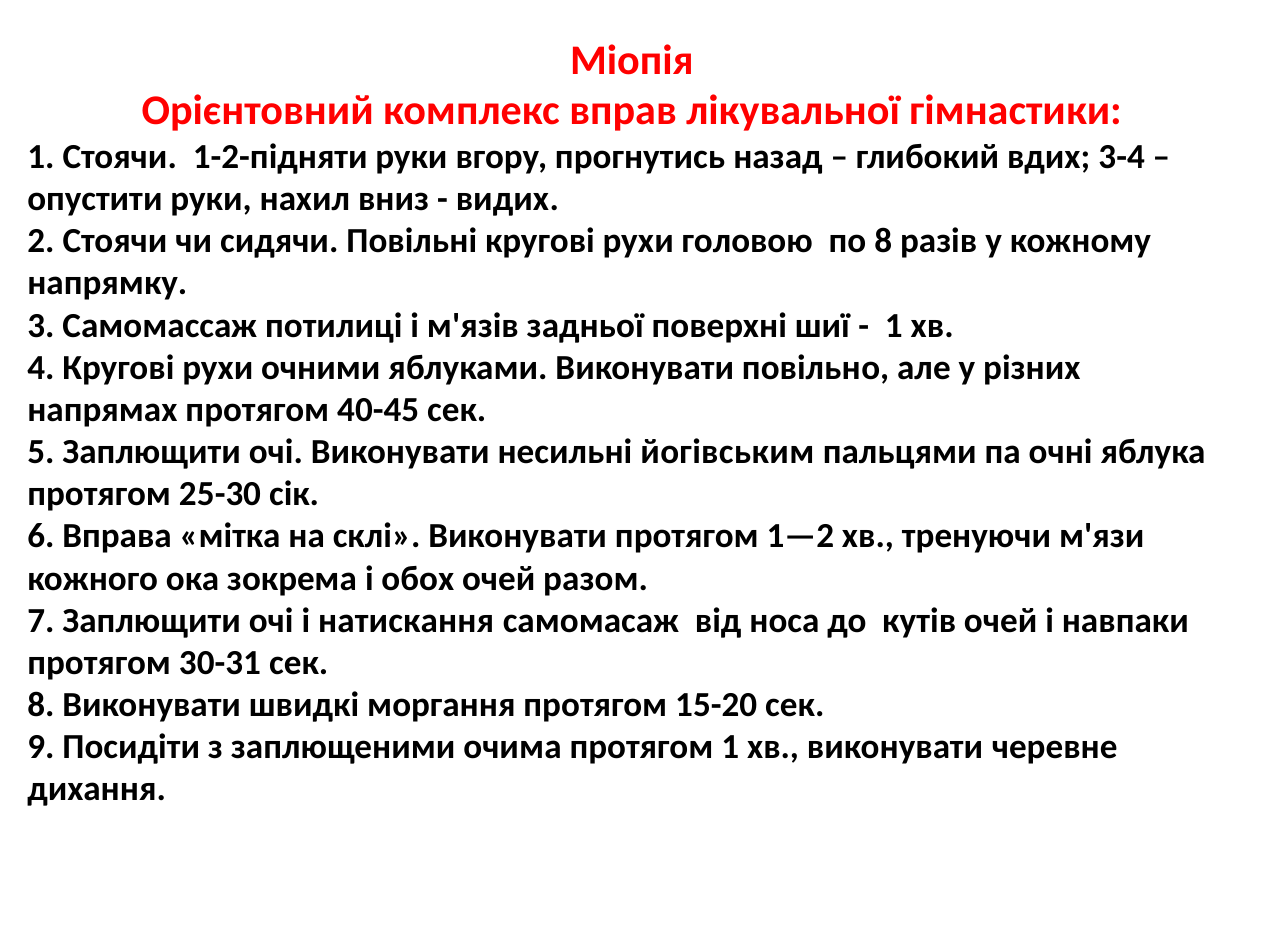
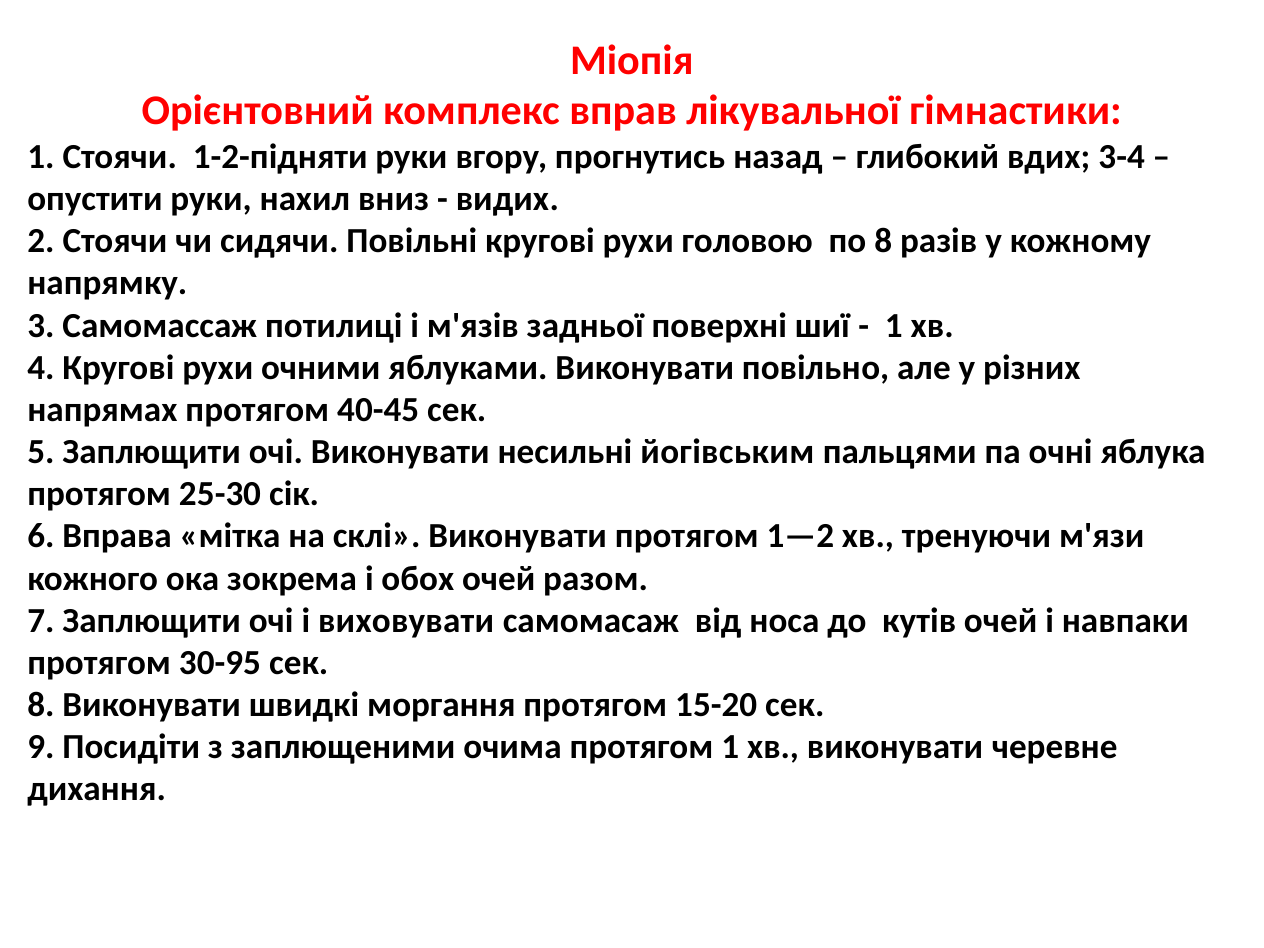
натискання: натискання -> виховувати
30-31: 30-31 -> 30-95
